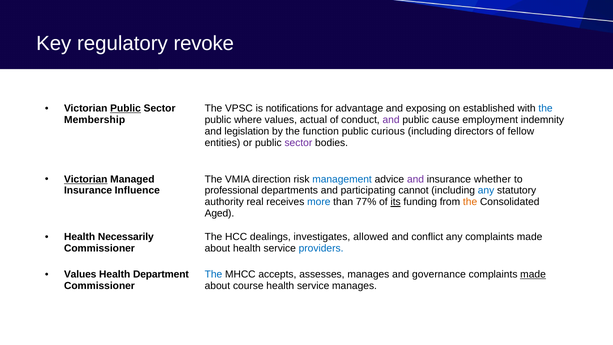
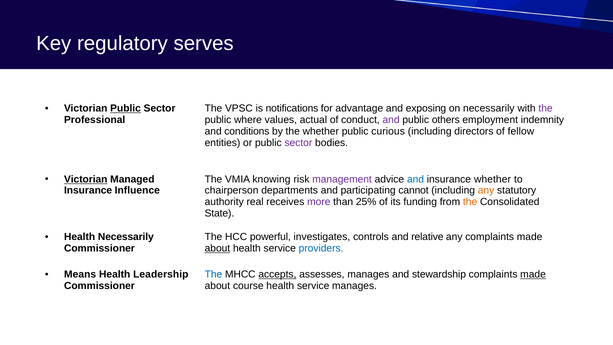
revoke: revoke -> serves
on established: established -> necessarily
the at (546, 108) colour: blue -> purple
Membership: Membership -> Professional
cause: cause -> others
legislation: legislation -> conditions
the function: function -> whether
direction: direction -> knowing
management colour: blue -> purple
and at (416, 179) colour: purple -> blue
professional: professional -> chairperson
any at (486, 191) colour: blue -> orange
more colour: blue -> purple
77%: 77% -> 25%
its underline: present -> none
Aged: Aged -> State
dealings: dealings -> powerful
allowed: allowed -> controls
conflict: conflict -> relative
about at (217, 248) underline: none -> present
Values at (80, 274): Values -> Means
Department: Department -> Leadership
accepts underline: none -> present
governance: governance -> stewardship
